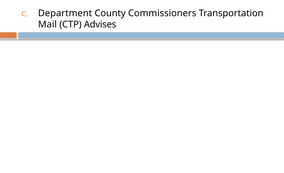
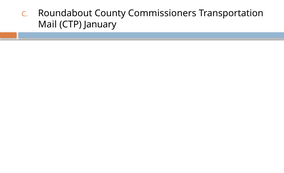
Department: Department -> Roundabout
Advises: Advises -> January
